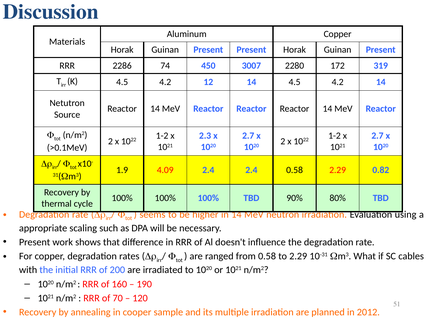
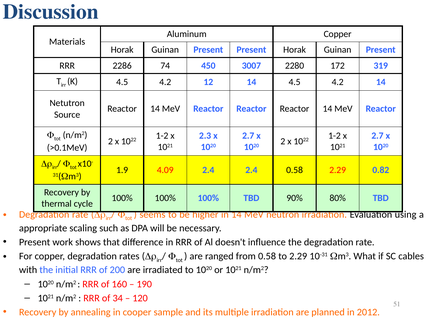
70: 70 -> 34
